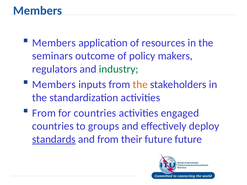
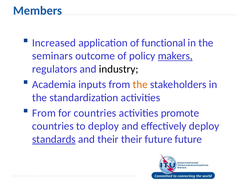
Members at (54, 43): Members -> Increased
resources: resources -> functional
makers underline: none -> present
industry colour: green -> black
Members at (54, 85): Members -> Academia
engaged: engaged -> promote
to groups: groups -> deploy
and from: from -> their
